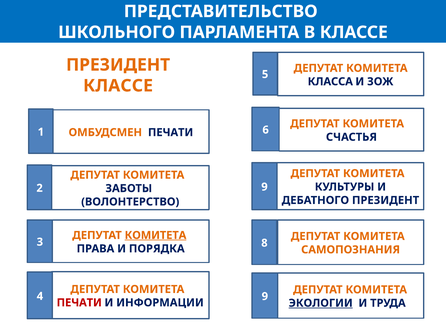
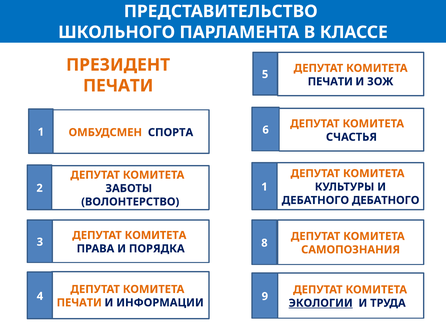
КЛАССА at (330, 81): КЛАССА -> ПЕЧАТИ
КЛАССЕ at (118, 86): КЛАССЕ -> ПЕЧАТИ
ОМБУДСМЕН ПЕЧАТИ: ПЕЧАТИ -> СПОРТА
2 9: 9 -> 1
ДЕБАТНОГО ПРЕЗИДЕНТ: ПРЕЗИДЕНТ -> ДЕБАТНОГО
КОМИТЕТА at (155, 235) underline: present -> none
ПЕЧАТИ at (79, 302) colour: red -> orange
